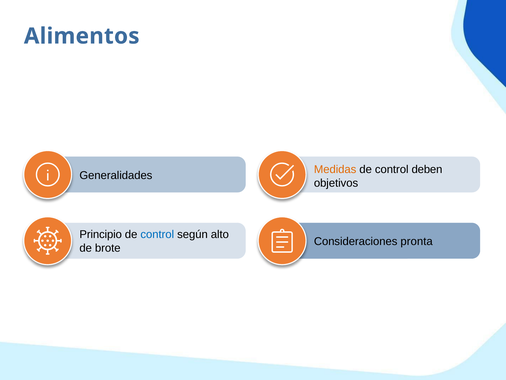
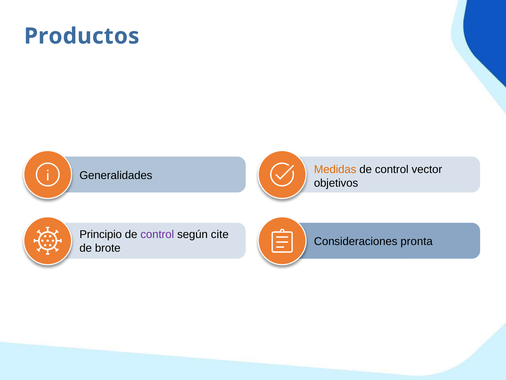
Alimentos: Alimentos -> Productos
deben: deben -> vector
control at (157, 234) colour: blue -> purple
alto: alto -> cite
